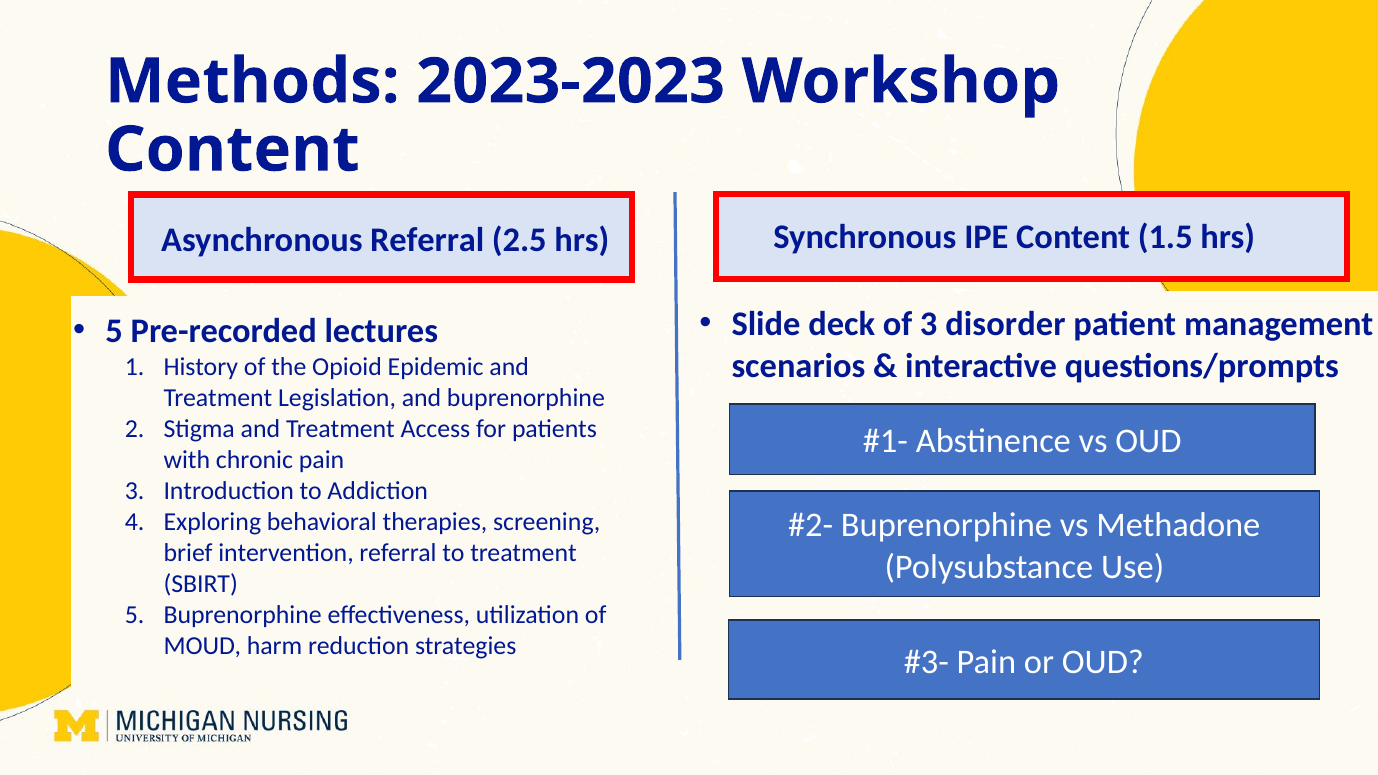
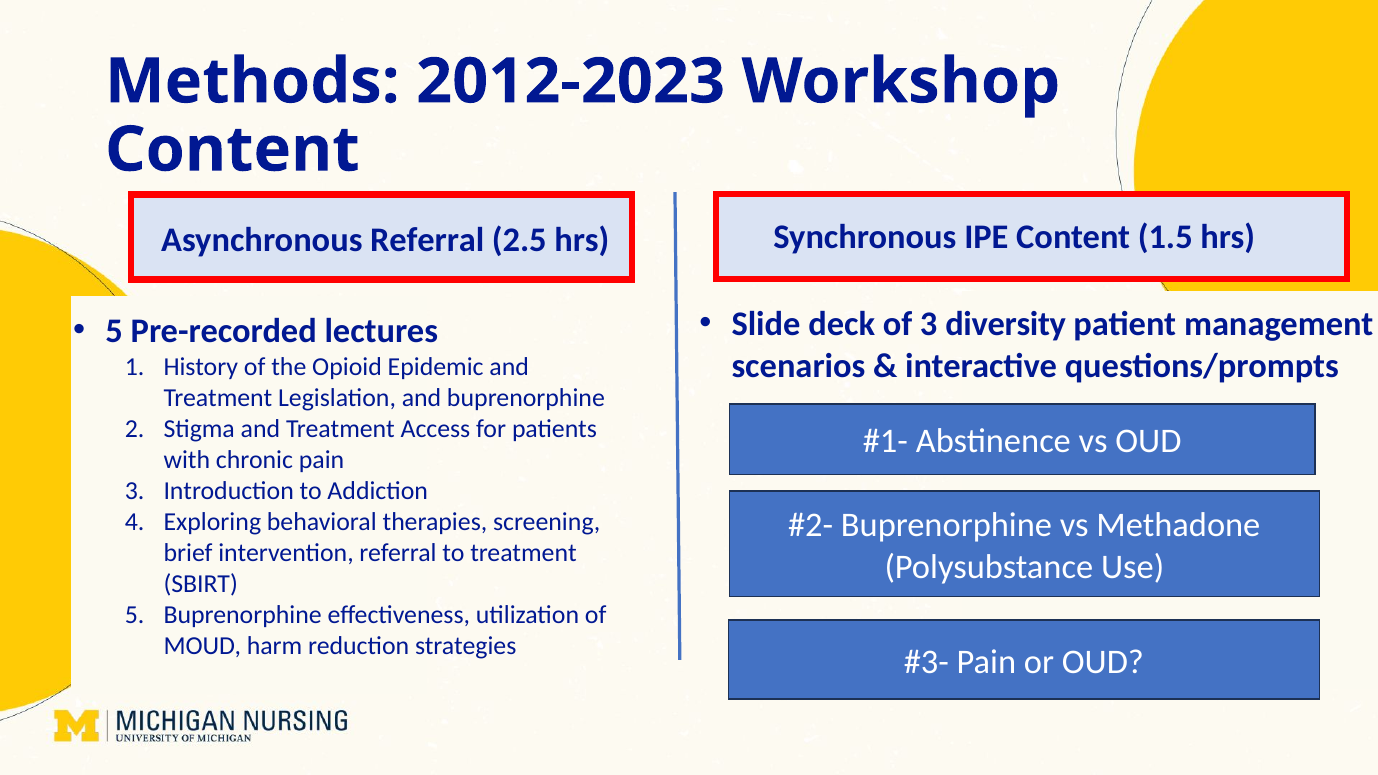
2023-2023: 2023-2023 -> 2012-2023
disorder: disorder -> diversity
